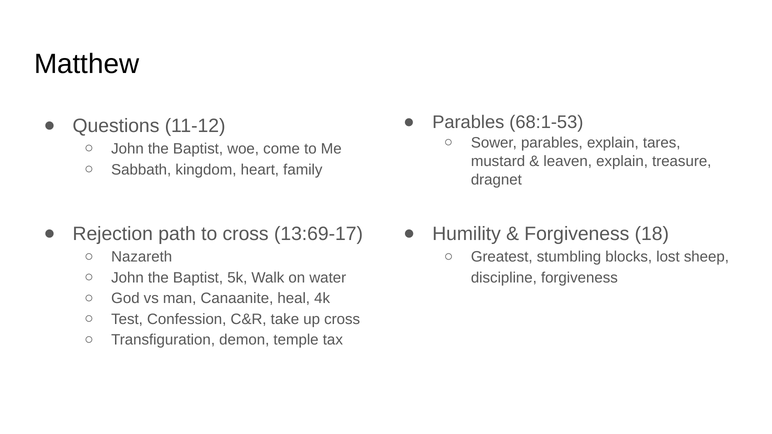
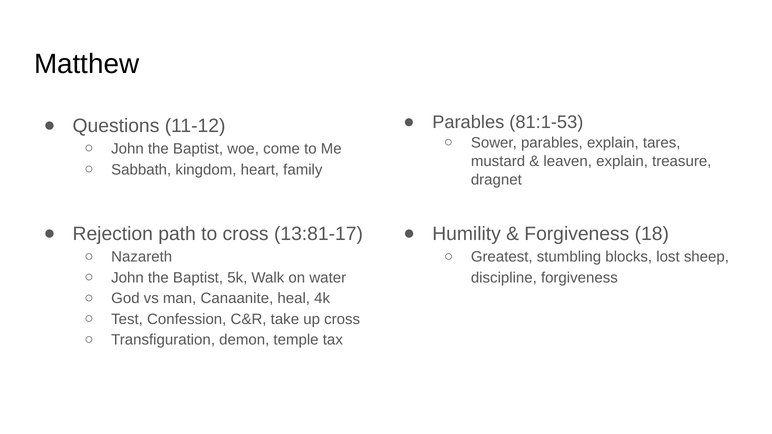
68:1-53: 68:1-53 -> 81:1-53
13:69-17: 13:69-17 -> 13:81-17
